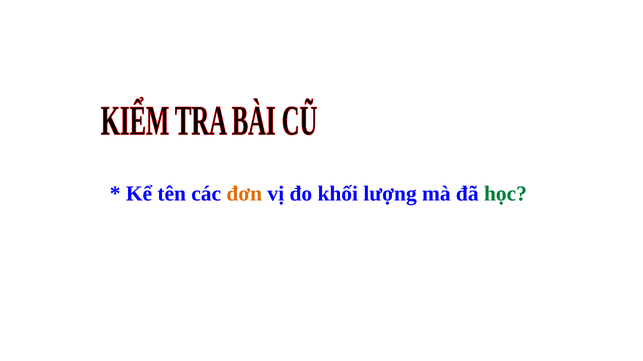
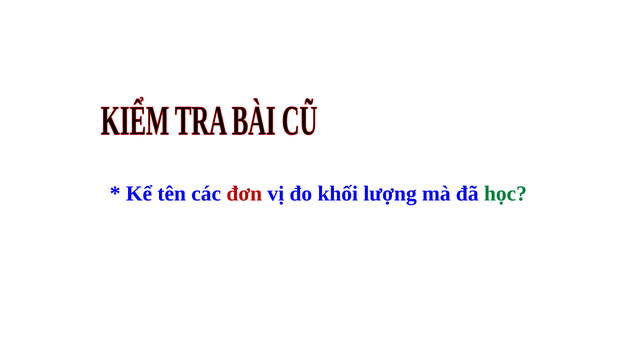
đơn colour: orange -> red
